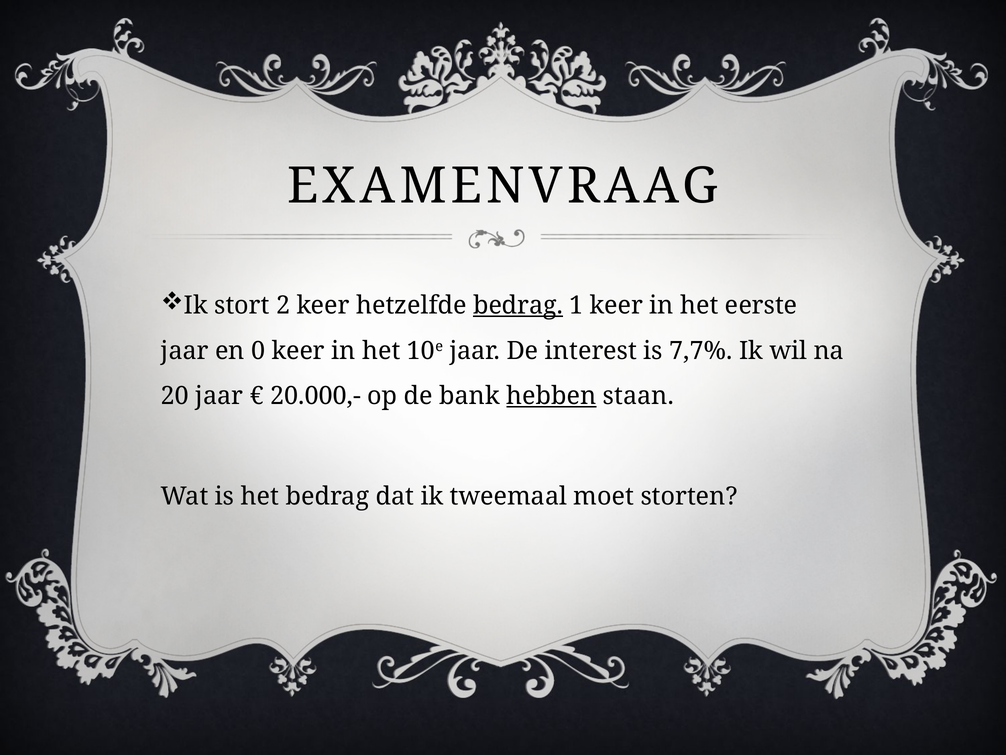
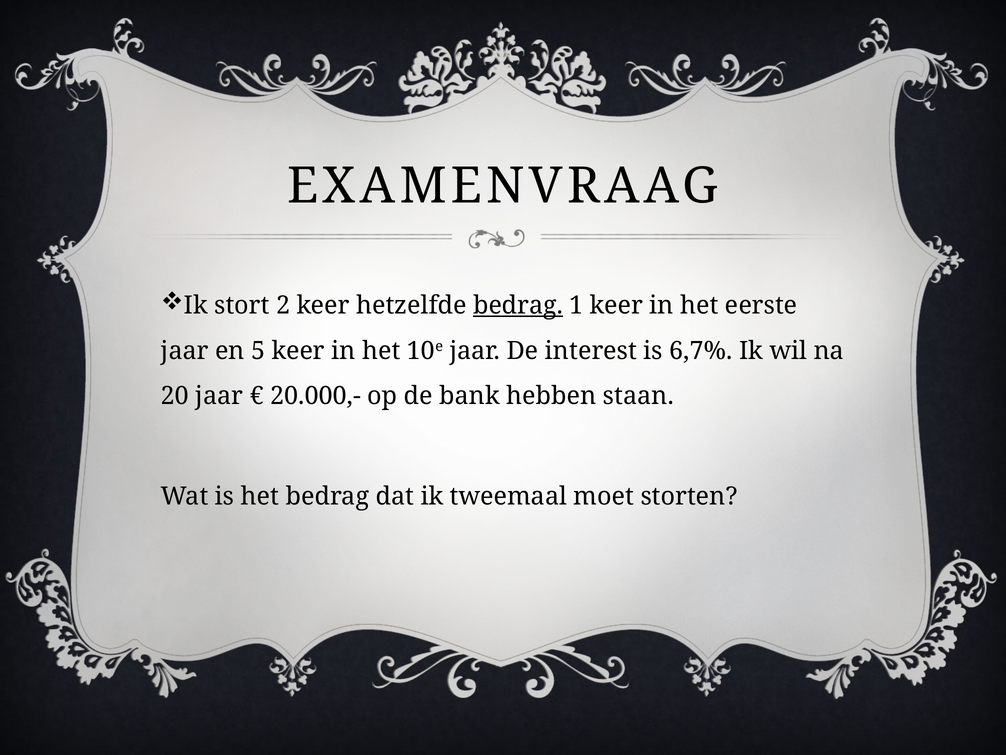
0: 0 -> 5
7,7%: 7,7% -> 6,7%
hebben underline: present -> none
